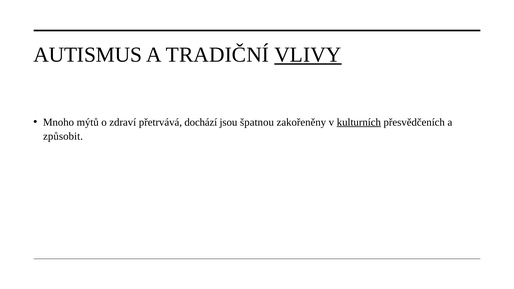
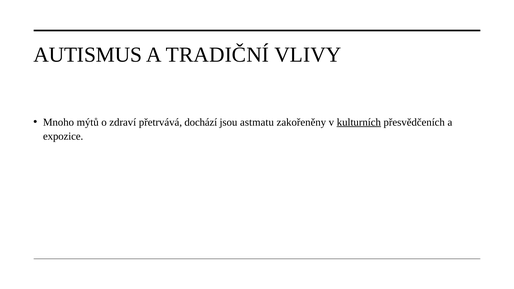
VLIVY underline: present -> none
špatnou: špatnou -> astmatu
způsobit: způsobit -> expozice
